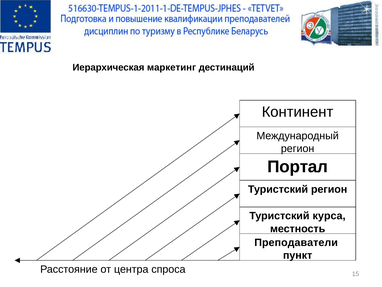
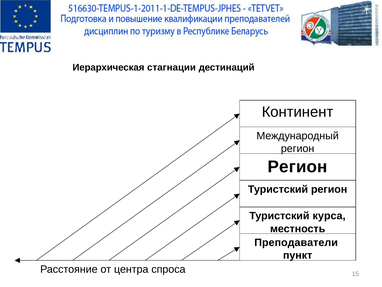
маркетинг: маркетинг -> стагнации
Портал at (298, 167): Портал -> Регион
